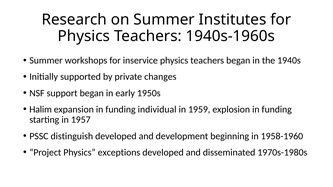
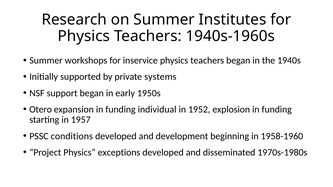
changes: changes -> systems
Halim: Halim -> Otero
1959: 1959 -> 1952
distinguish: distinguish -> conditions
